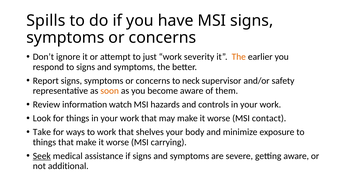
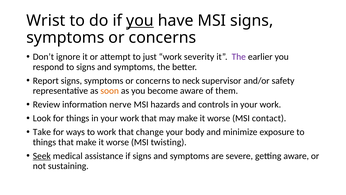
Spills: Spills -> Wrist
you at (140, 21) underline: none -> present
The at (239, 57) colour: orange -> purple
watch: watch -> nerve
shelves: shelves -> change
carrying: carrying -> twisting
additional: additional -> sustaining
